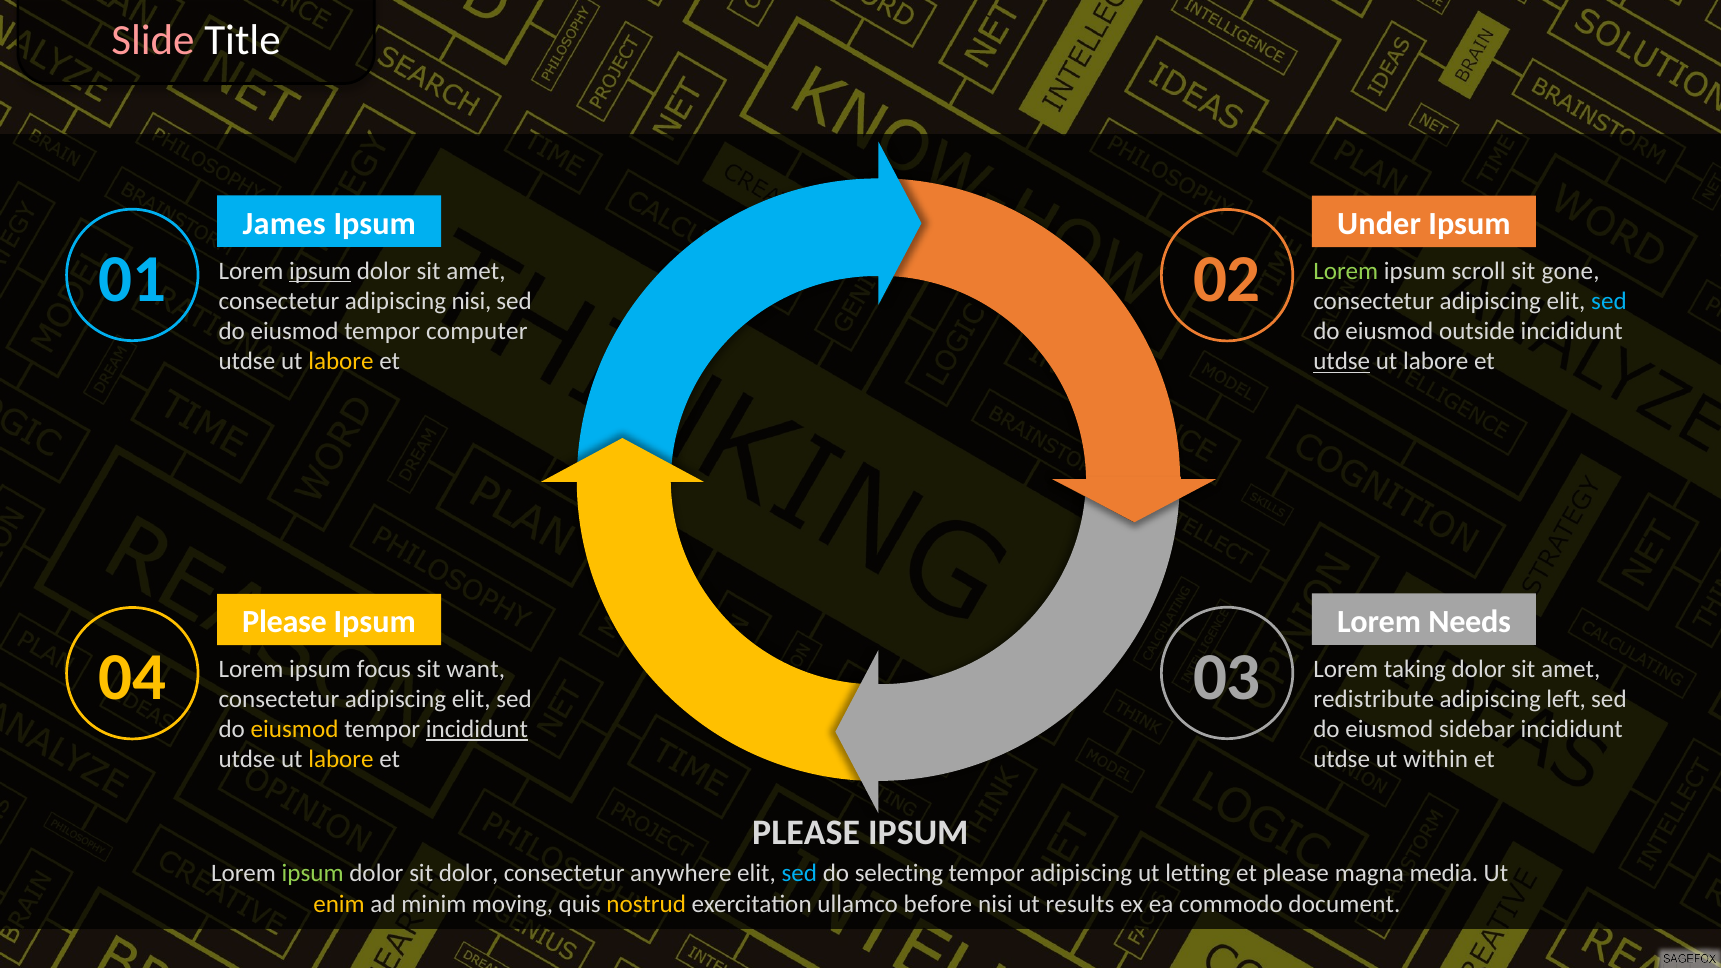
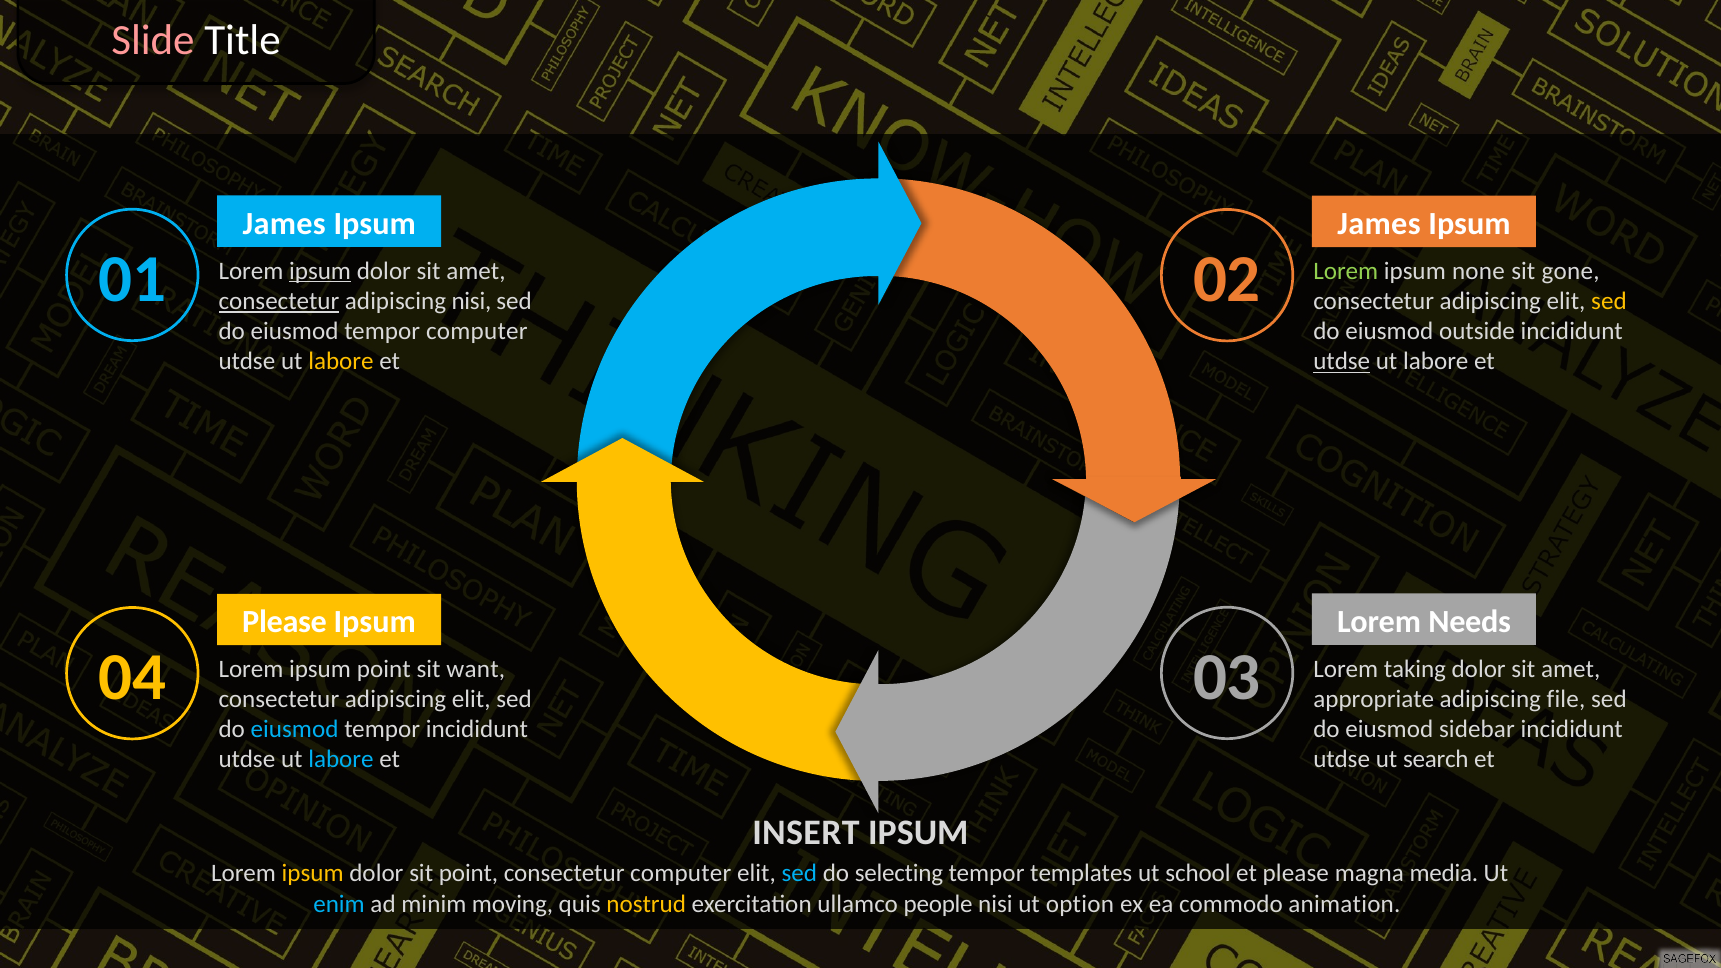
Under at (1379, 224): Under -> James
scroll: scroll -> none
consectetur at (279, 301) underline: none -> present
sed at (1609, 301) colour: light blue -> yellow
ipsum focus: focus -> point
redistribute: redistribute -> appropriate
left: left -> file
eiusmod at (295, 729) colour: yellow -> light blue
incididunt at (477, 729) underline: present -> none
within: within -> search
labore at (341, 760) colour: yellow -> light blue
PLEASE at (806, 833): PLEASE -> INSERT
ipsum at (313, 874) colour: light green -> yellow
sit dolor: dolor -> point
consectetur anywhere: anywhere -> computer
tempor adipiscing: adipiscing -> templates
letting: letting -> school
enim colour: yellow -> light blue
before: before -> people
results: results -> option
document: document -> animation
